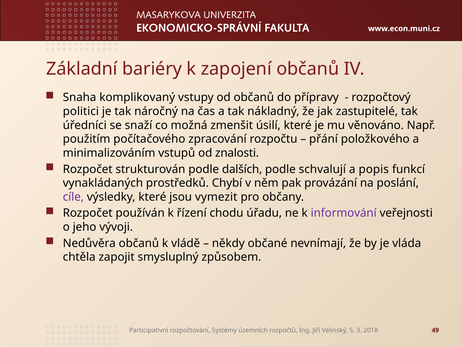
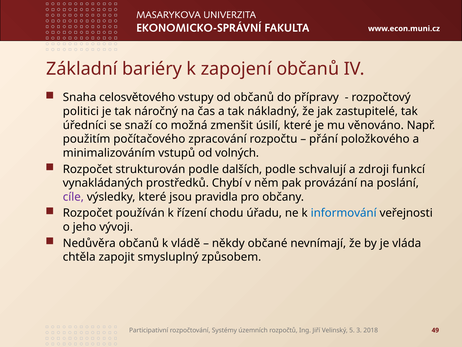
komplikovaný: komplikovaný -> celosvětového
znalosti: znalosti -> volných
popis: popis -> zdroji
vymezit: vymezit -> pravidla
informování colour: purple -> blue
